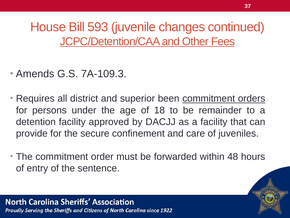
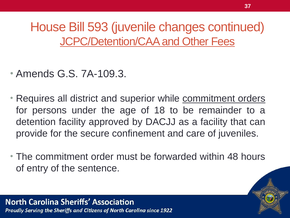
been: been -> while
